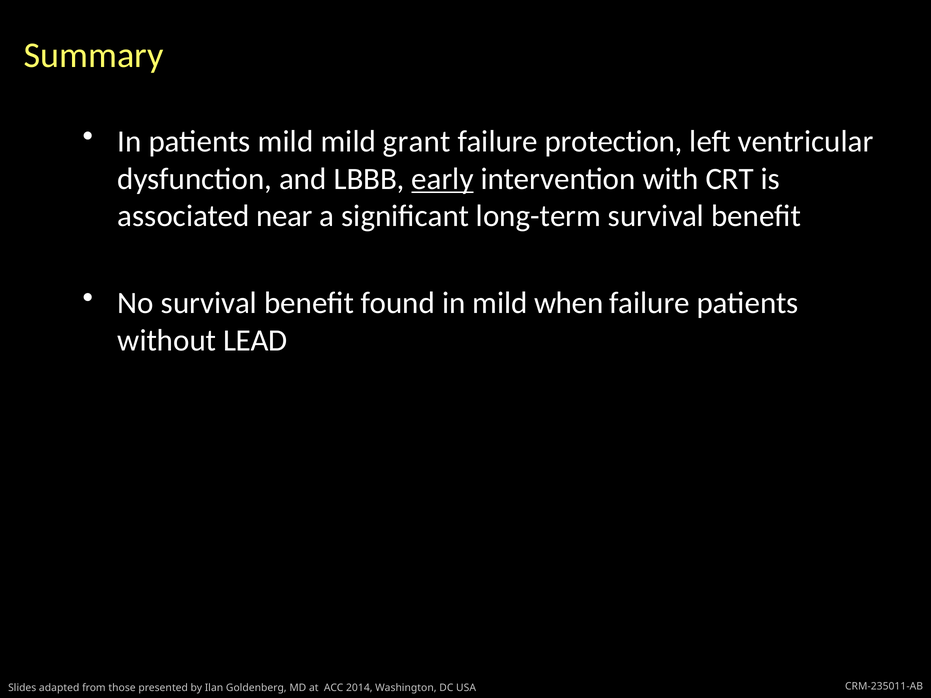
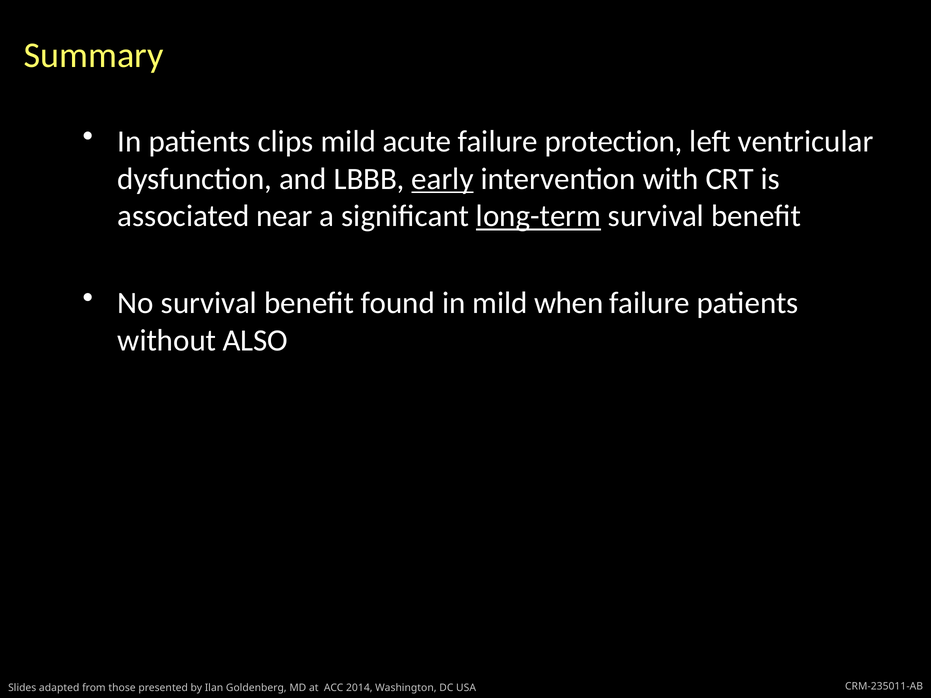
patients mild: mild -> clips
grant: grant -> acute
long-term underline: none -> present
LEAD: LEAD -> ALSO
